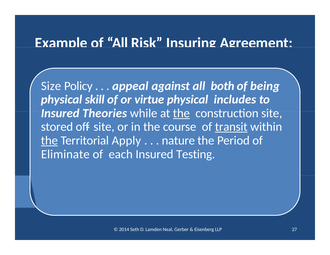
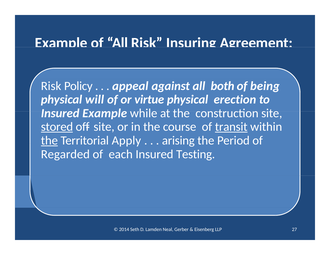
Size at (51, 86): Size -> Risk
skill: skill -> will
includes: includes -> erection
Insured Theories: Theories -> Example
the at (181, 113) underline: present -> none
stored underline: none -> present
nature: nature -> arising
Eliminate: Eliminate -> Regarded
